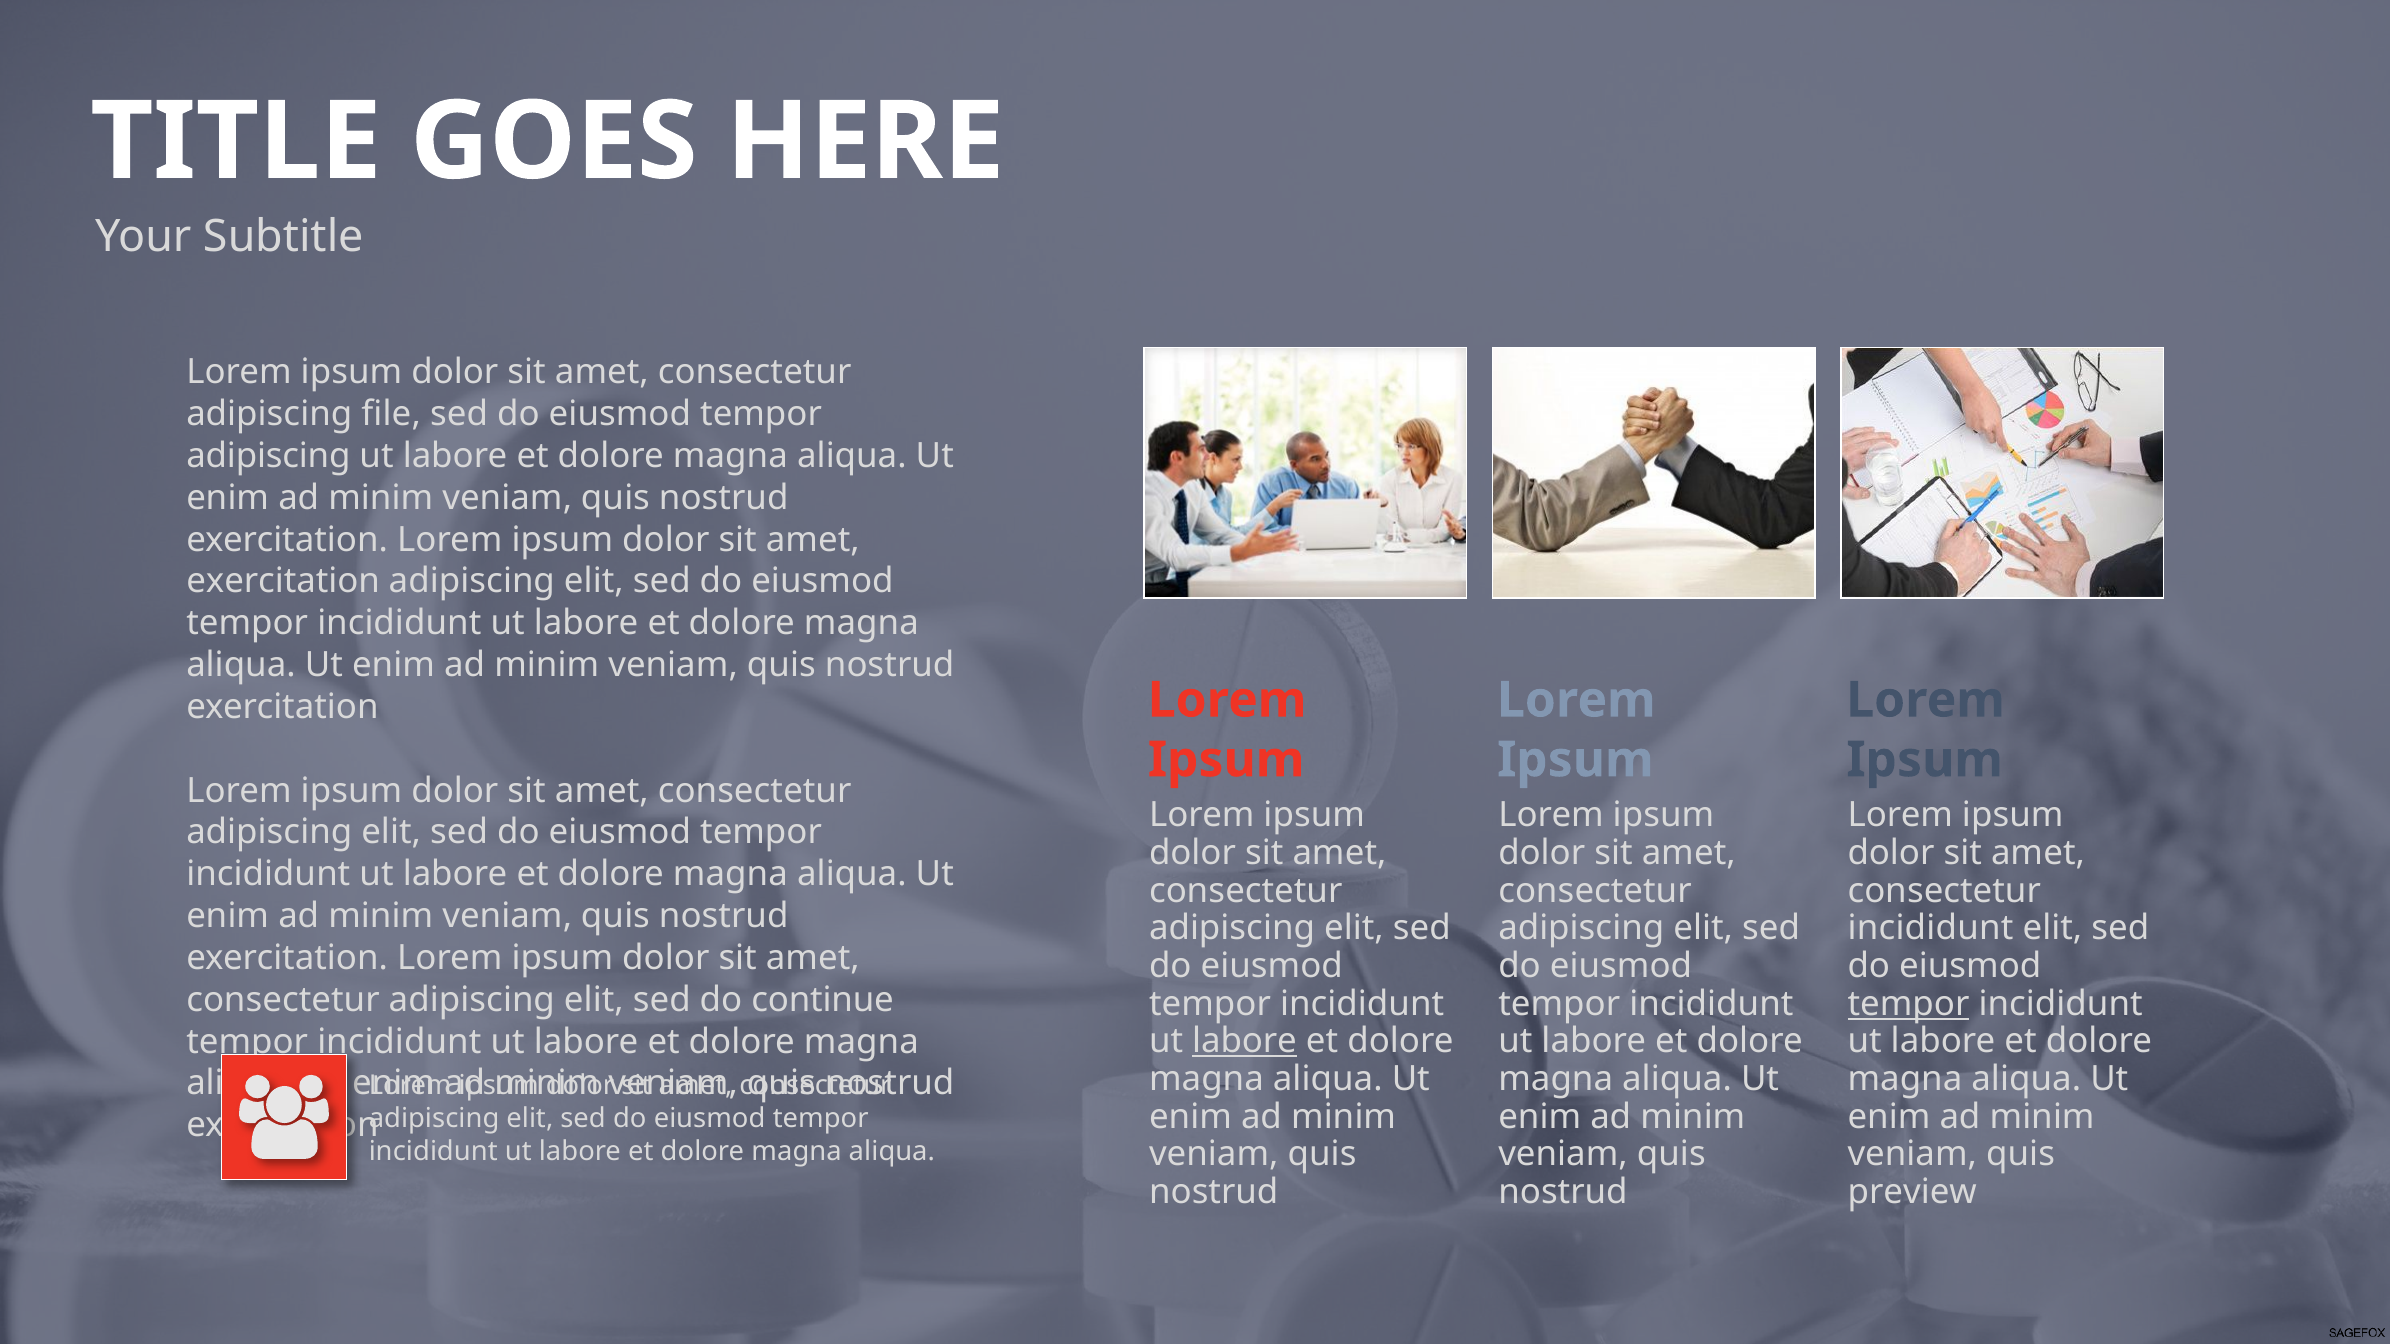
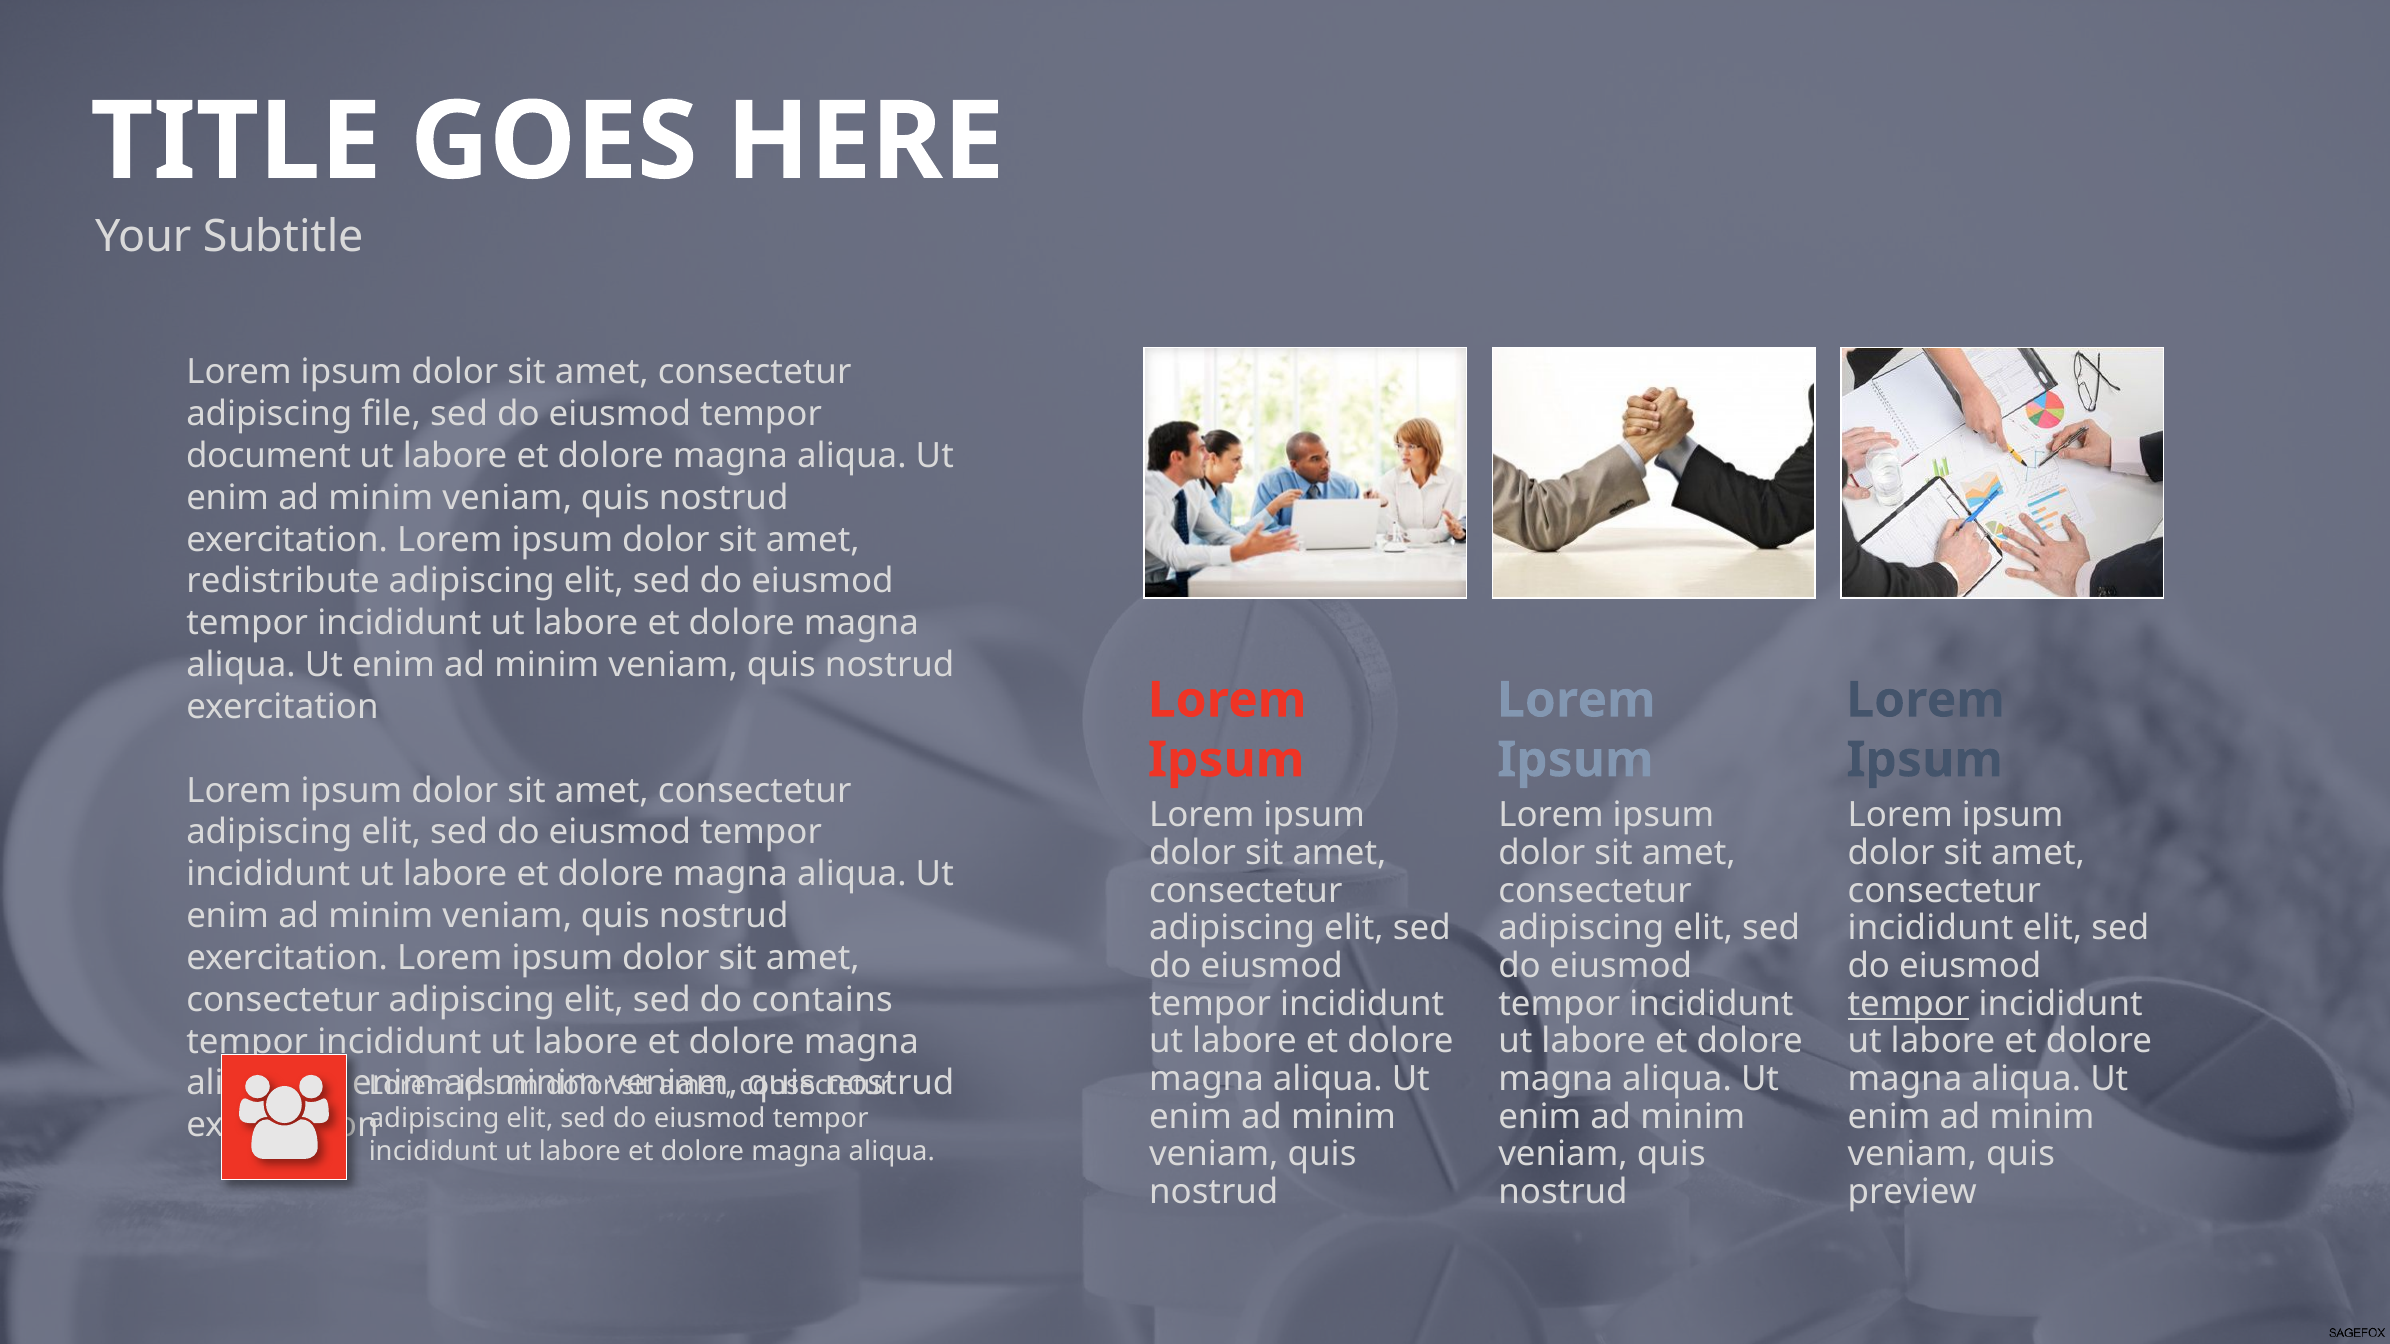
adipiscing at (268, 456): adipiscing -> document
exercitation at (283, 582): exercitation -> redistribute
continue: continue -> contains
labore at (1245, 1042) underline: present -> none
